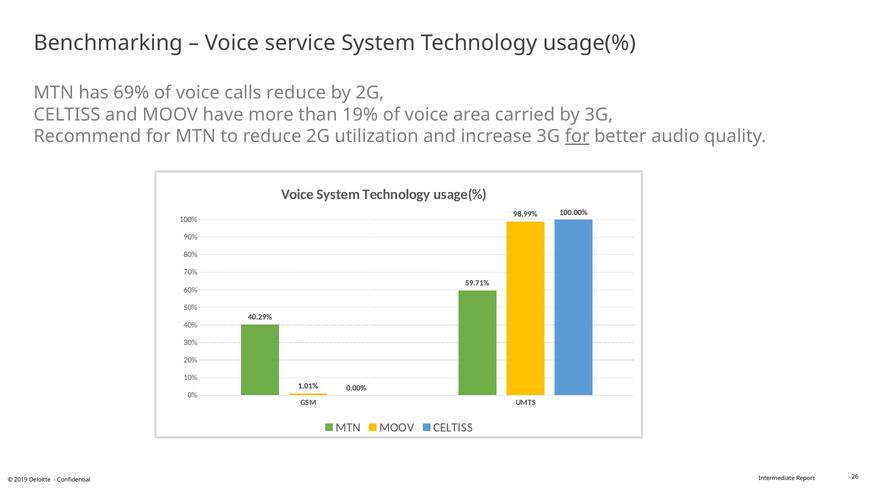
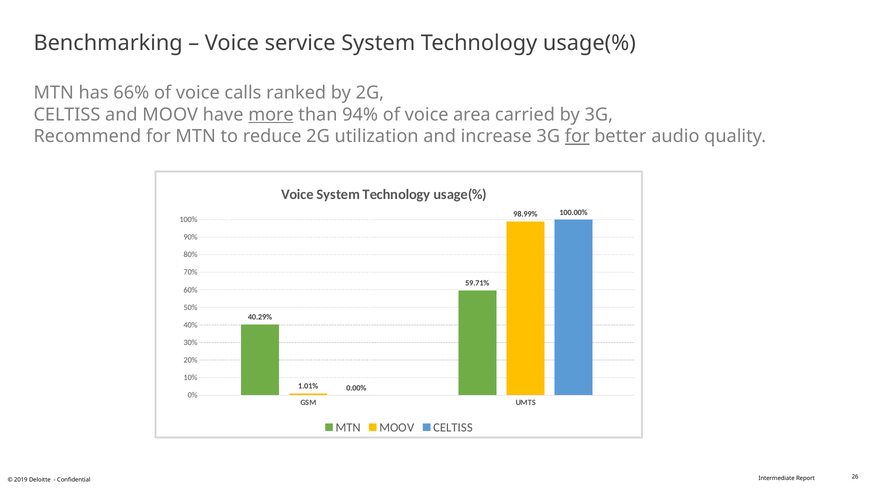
69%: 69% -> 66%
calls reduce: reduce -> ranked
more underline: none -> present
19%: 19% -> 94%
